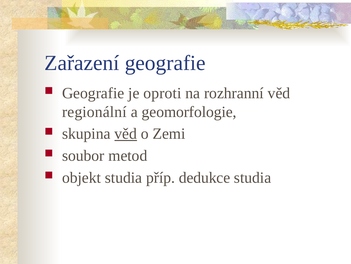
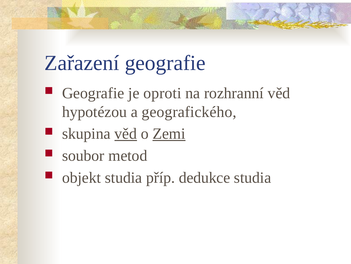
regionální: regionální -> hypotézou
geomorfologie: geomorfologie -> geografického
Zemi underline: none -> present
